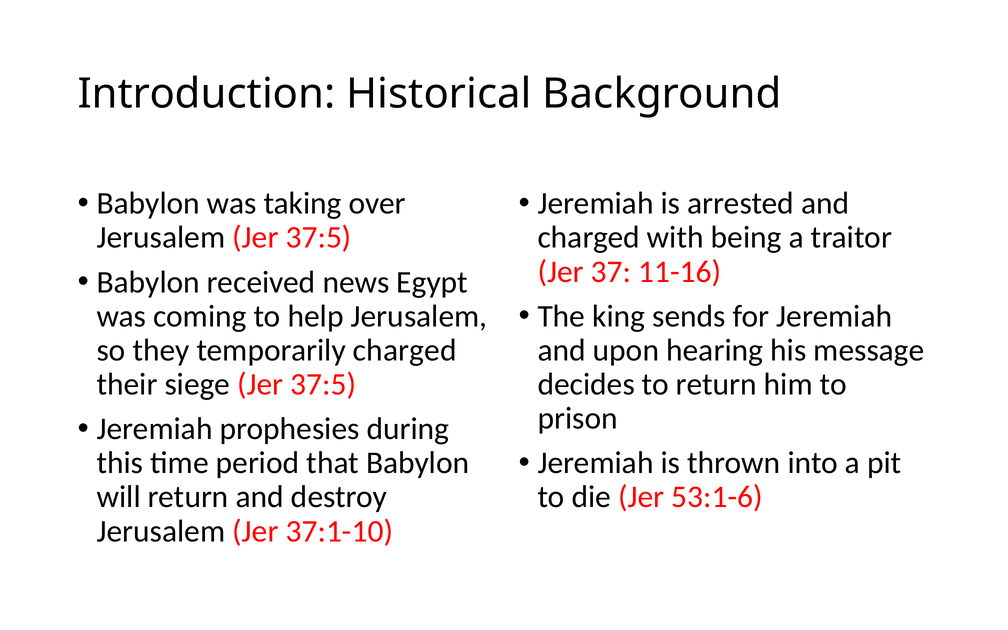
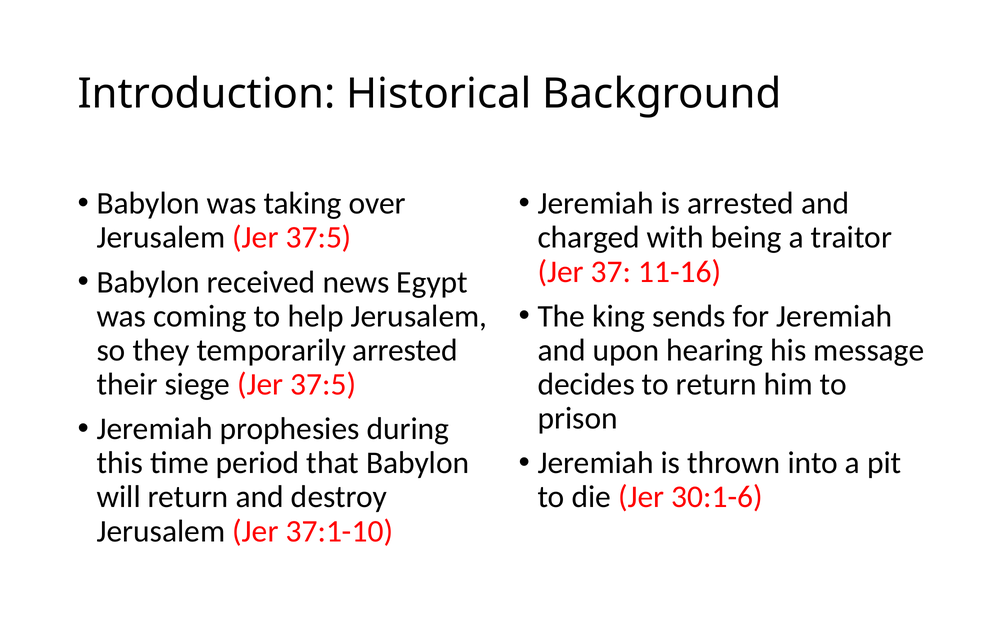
temporarily charged: charged -> arrested
53:1-6: 53:1-6 -> 30:1-6
